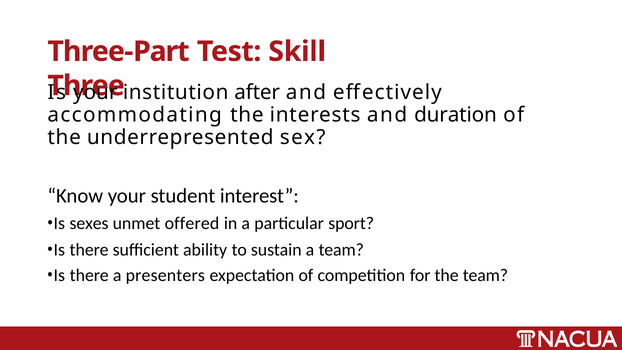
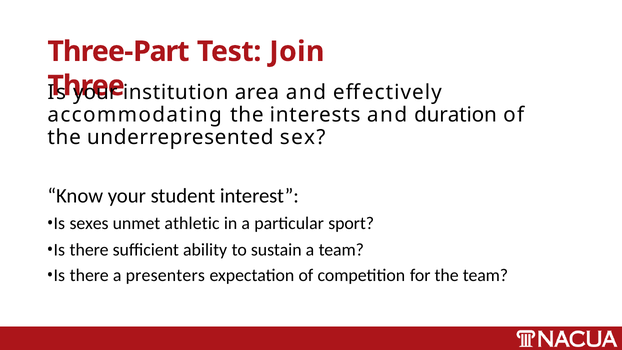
Skill: Skill -> Join
after: after -> area
offered: offered -> athletic
